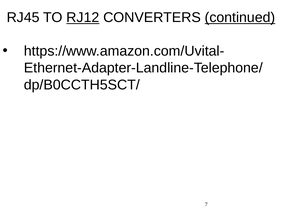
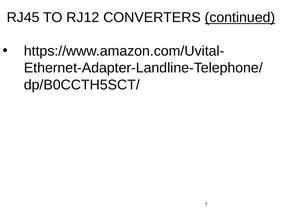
RJ12 underline: present -> none
